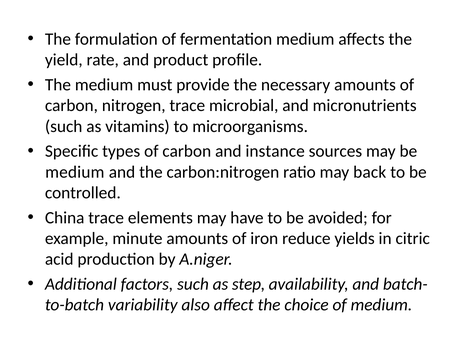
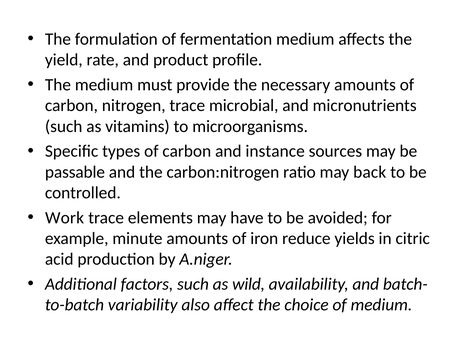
medium at (75, 172): medium -> passable
China: China -> Work
step: step -> wild
